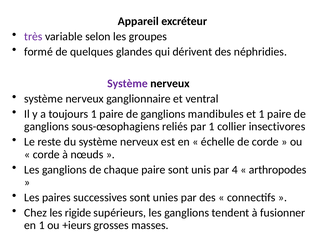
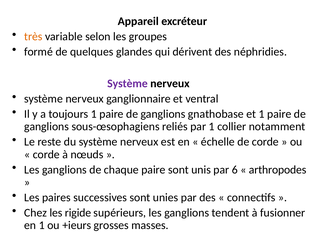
très colour: purple -> orange
mandibules: mandibules -> gnathobase
insectivores: insectivores -> notamment
4: 4 -> 6
